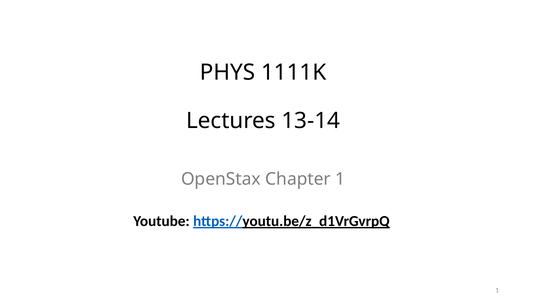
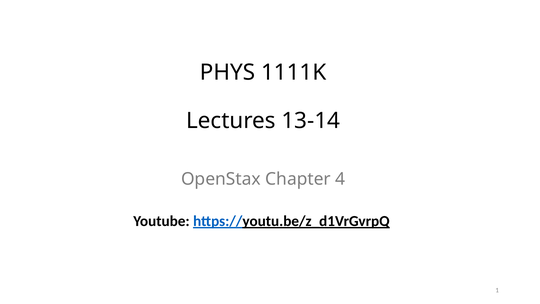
Chapter 1: 1 -> 4
